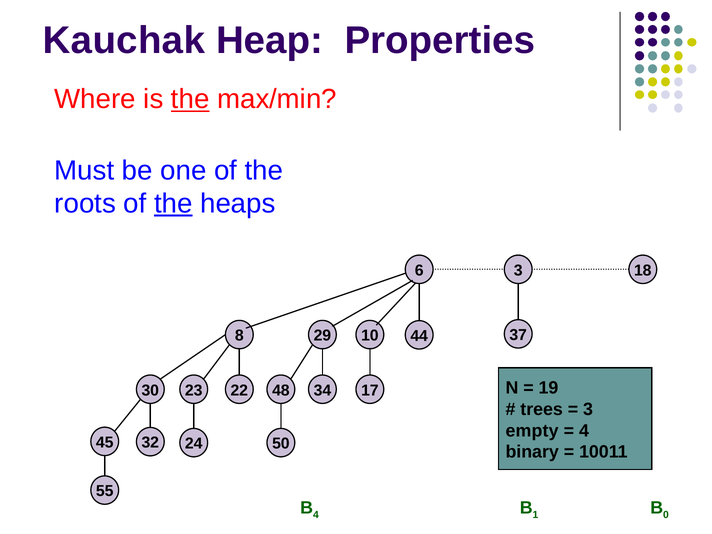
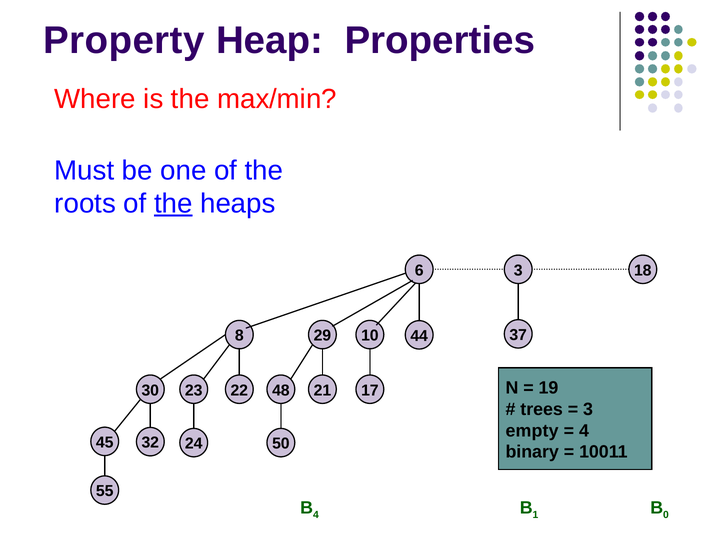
Kauchak: Kauchak -> Property
the at (190, 99) underline: present -> none
34: 34 -> 21
